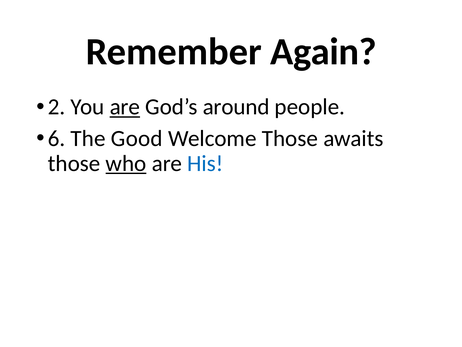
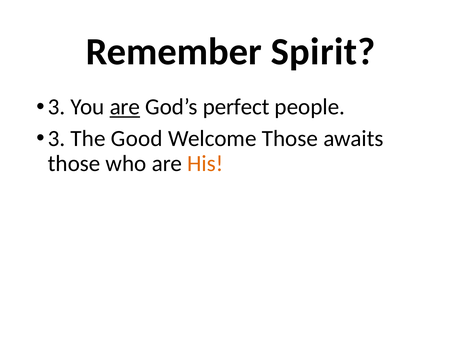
Again: Again -> Spirit
2 at (57, 107): 2 -> 3
around: around -> perfect
6 at (57, 138): 6 -> 3
who underline: present -> none
His colour: blue -> orange
